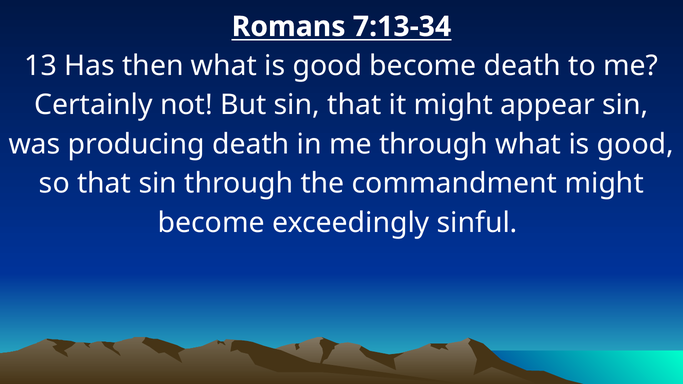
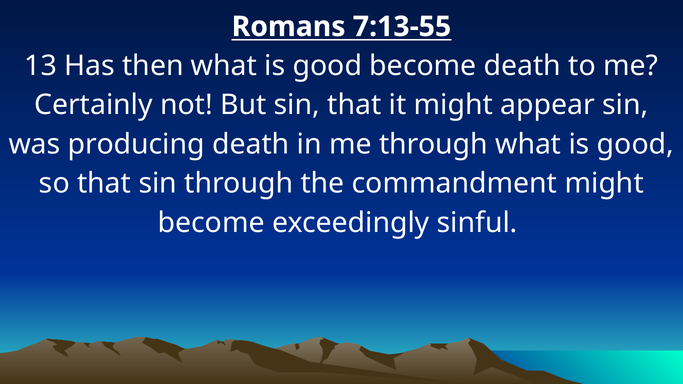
7:13-34: 7:13-34 -> 7:13-55
